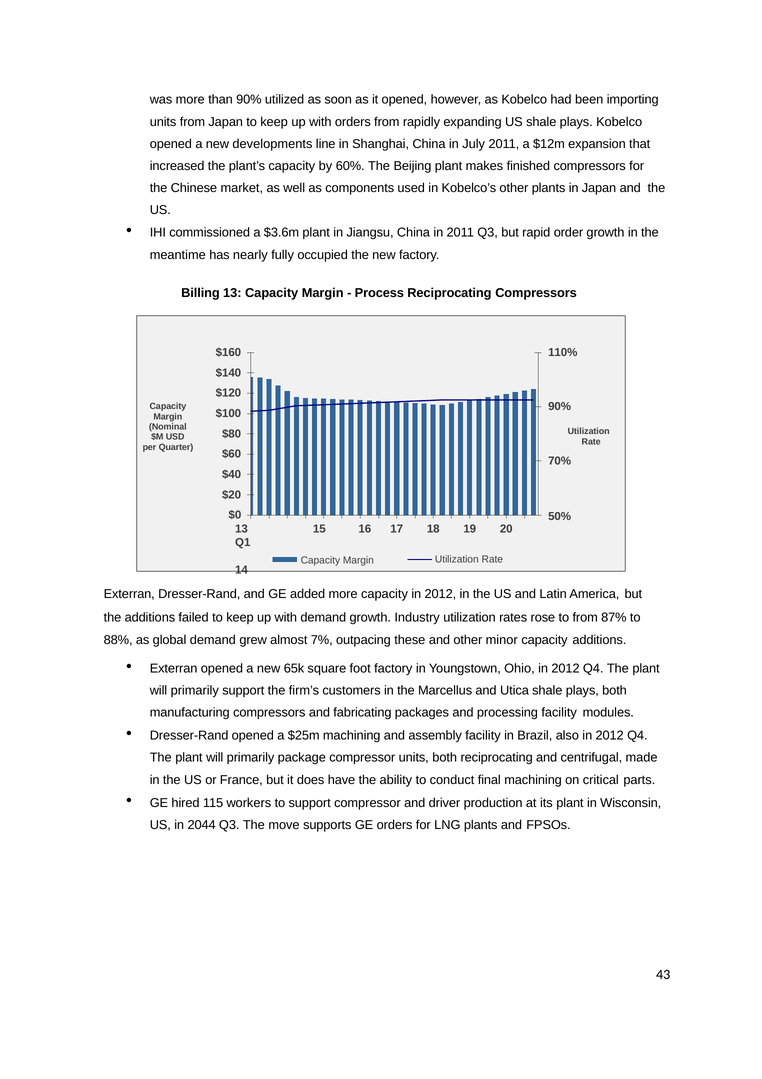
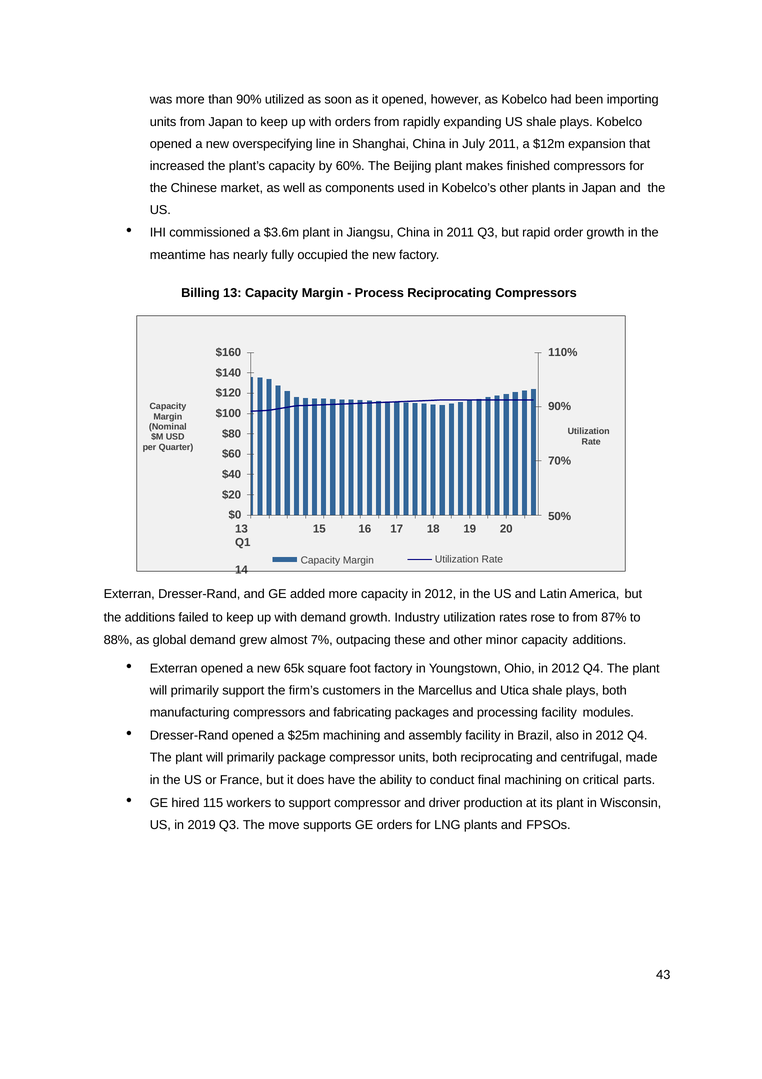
developments: developments -> overspecifying
2044: 2044 -> 2019
